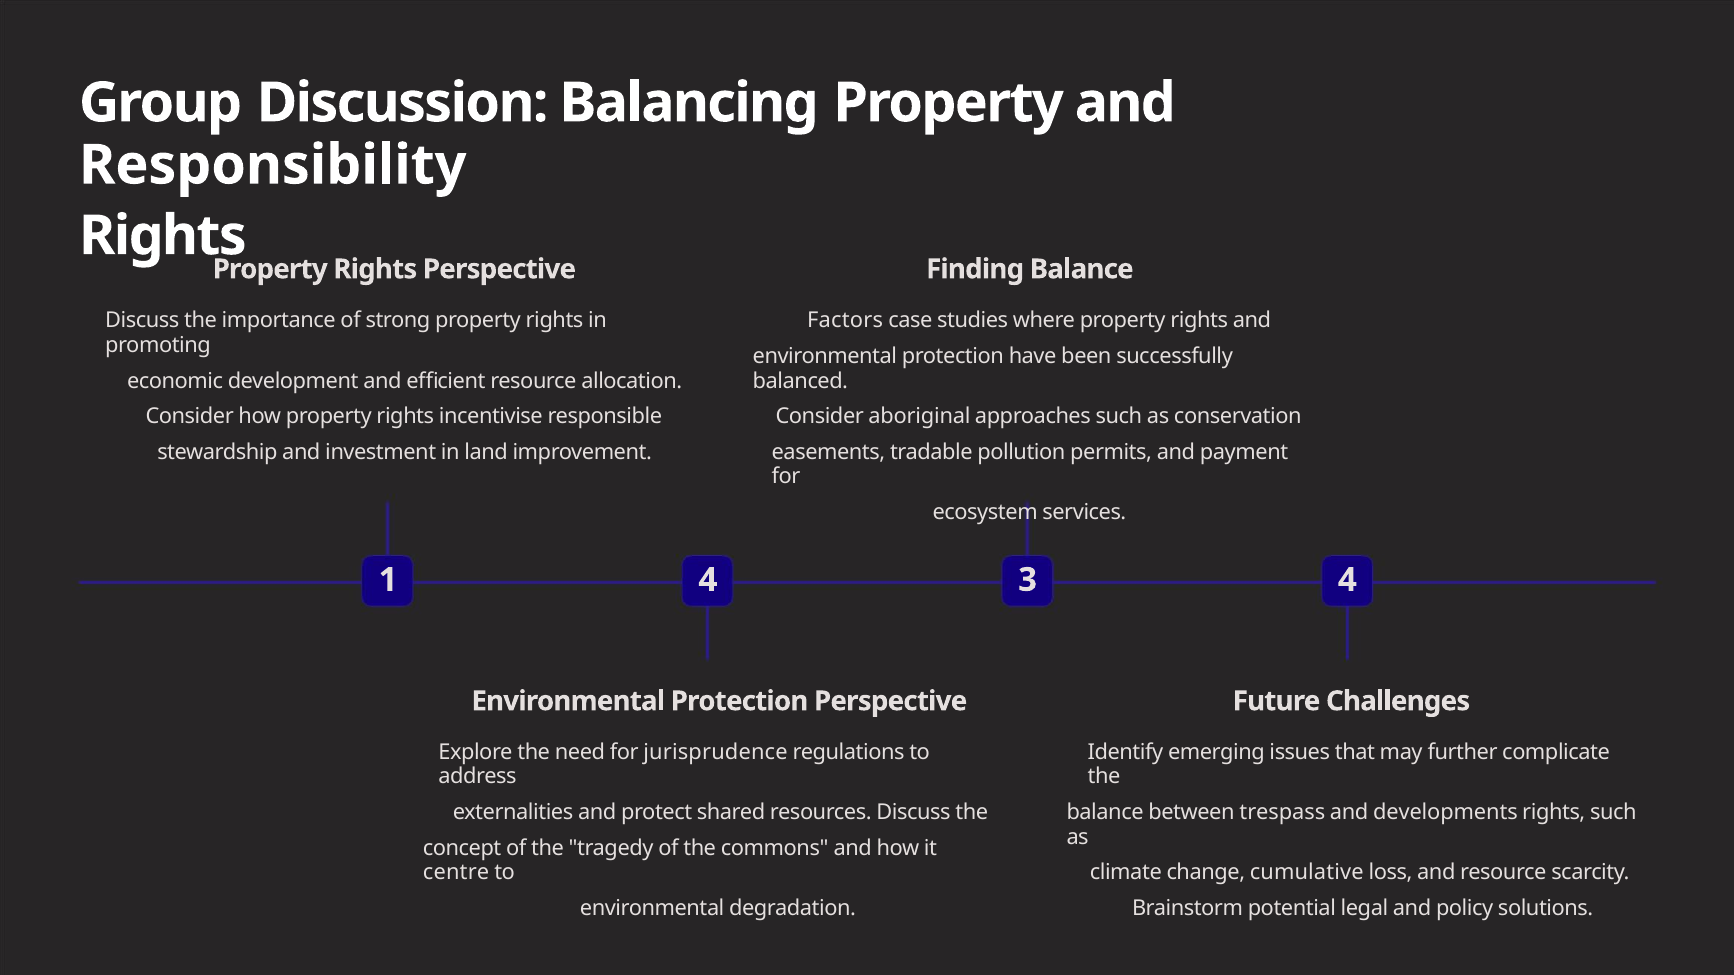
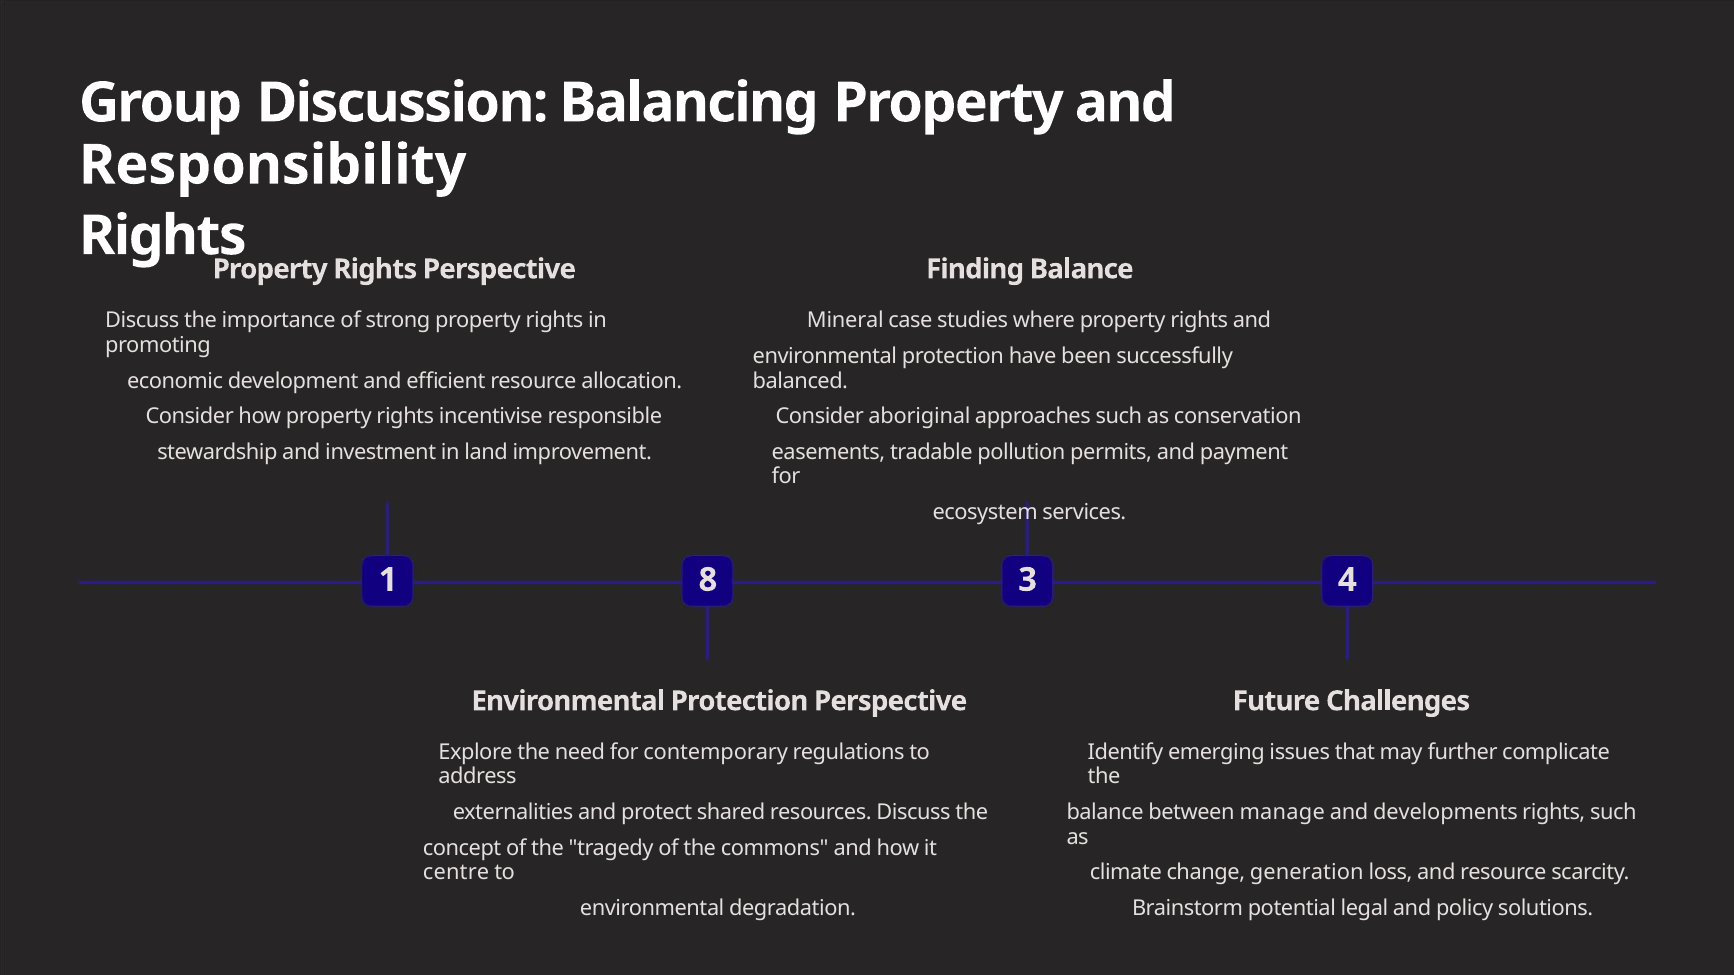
Factors: Factors -> Mineral
1 4: 4 -> 8
jurisprudence: jurisprudence -> contemporary
trespass: trespass -> manage
cumulative: cumulative -> generation
